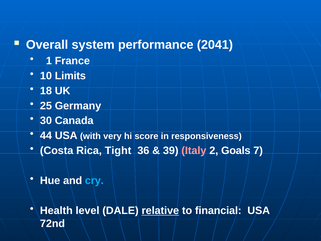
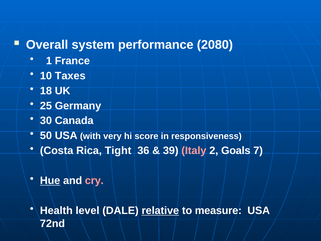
2041: 2041 -> 2080
Limits: Limits -> Taxes
44: 44 -> 50
Hue underline: none -> present
cry colour: light blue -> pink
financial: financial -> measure
